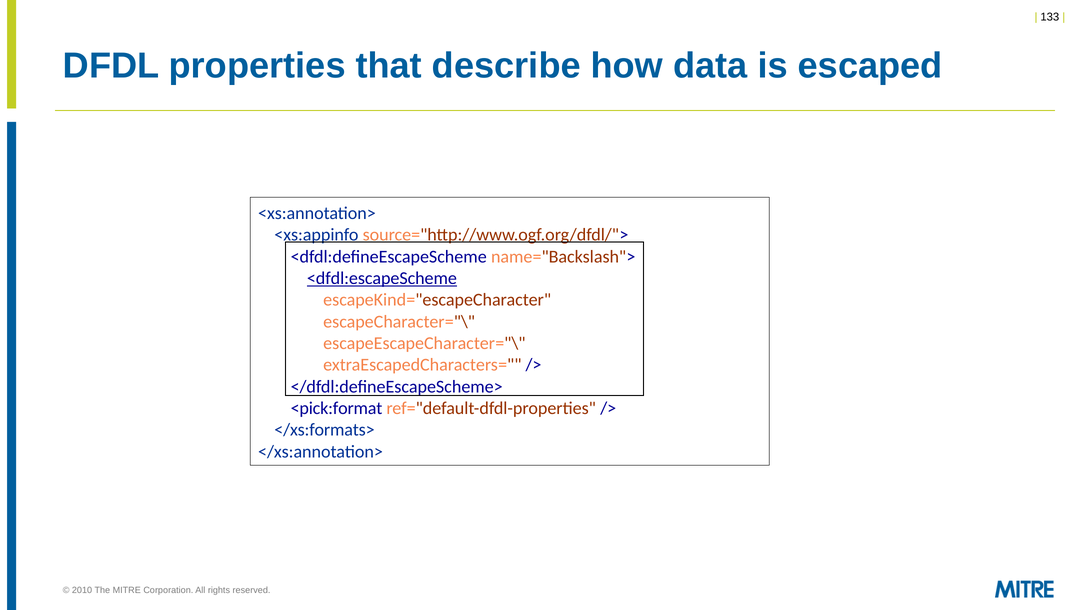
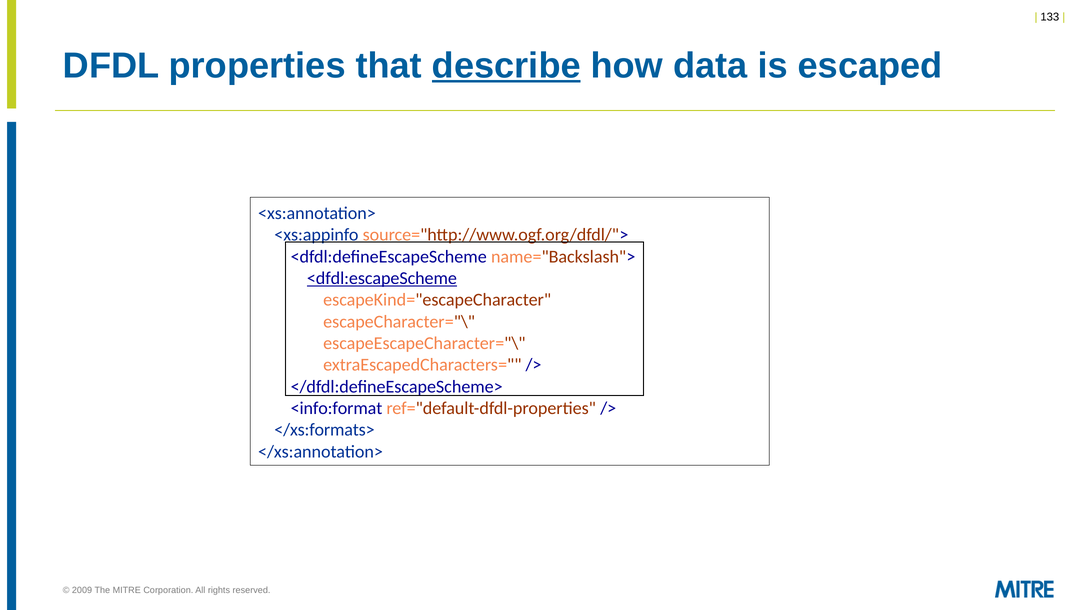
describe underline: none -> present
<pick:format: <pick:format -> <info:format
2010: 2010 -> 2009
